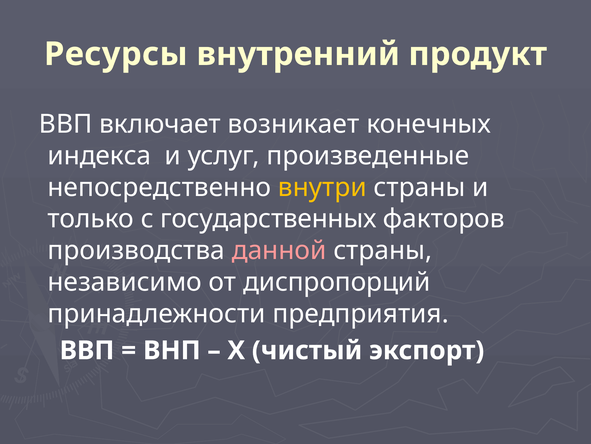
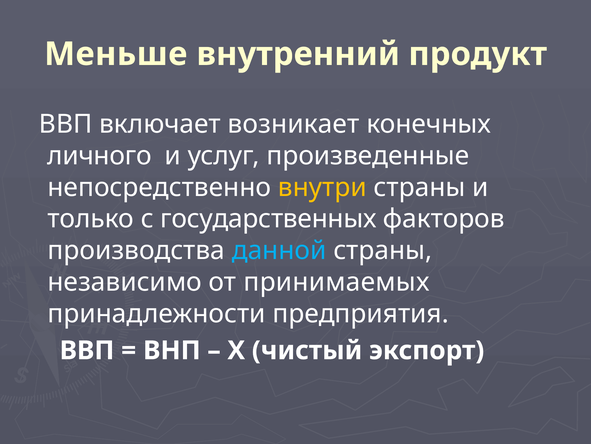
Ресурсы: Ресурсы -> Меньше
индекса: индекса -> личного
данной colour: pink -> light blue
диспропорций: диспропорций -> принимаемых
